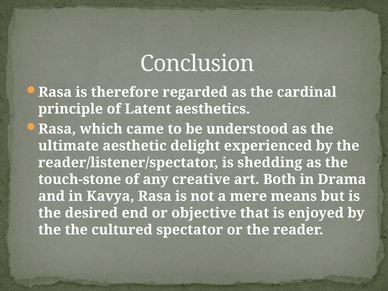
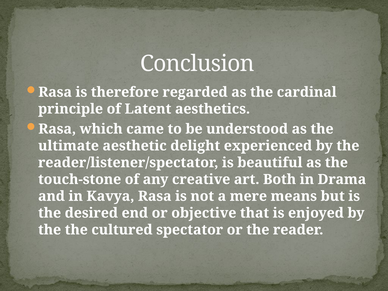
shedding: shedding -> beautiful
